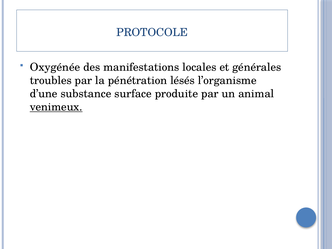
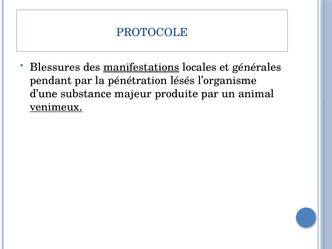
Oxygénée: Oxygénée -> Blessures
manifestations underline: none -> present
troubles: troubles -> pendant
surface: surface -> majeur
